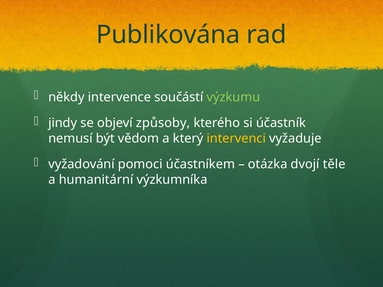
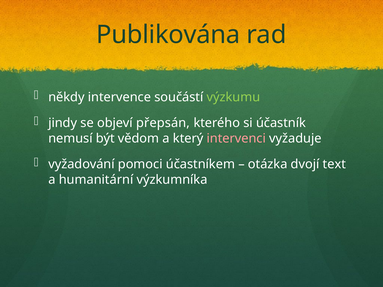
způsoby: způsoby -> přepsán
intervenci colour: yellow -> pink
těle: těle -> text
